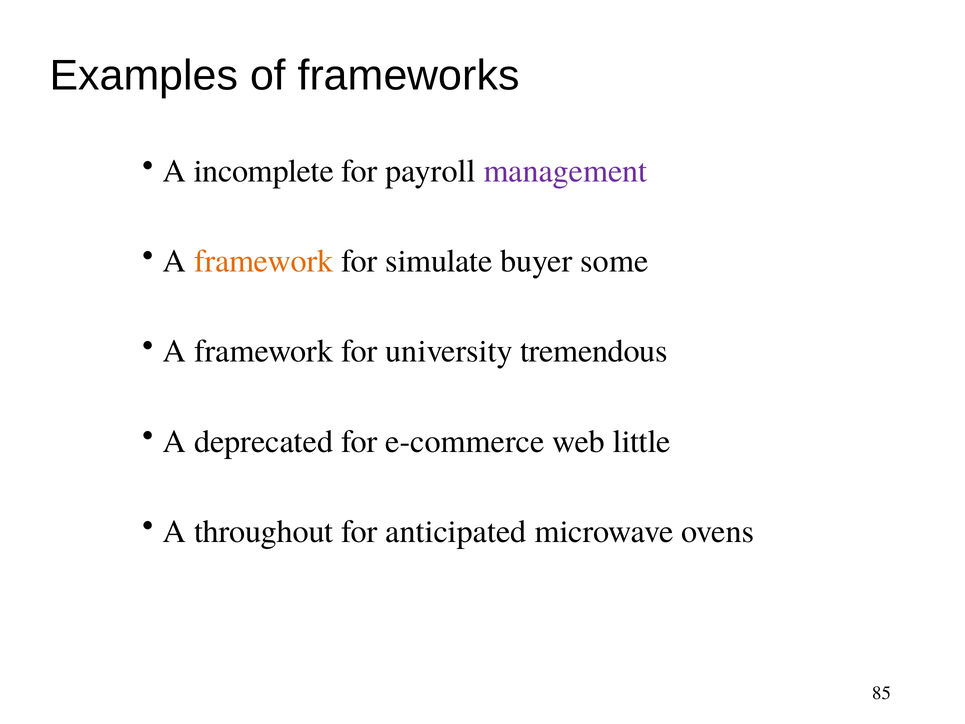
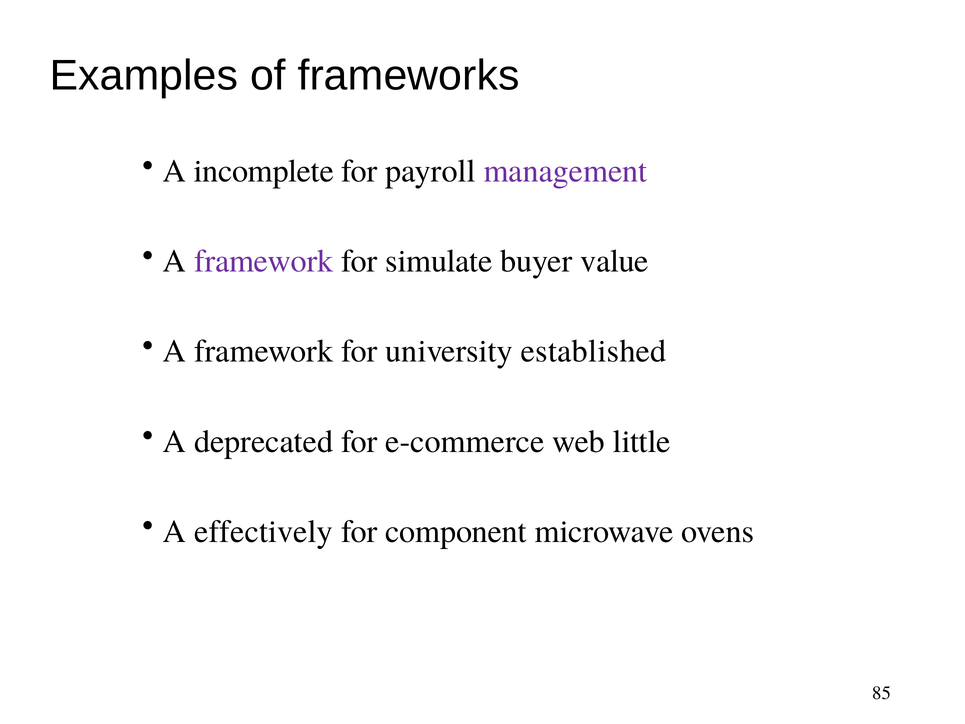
framework at (264, 261) colour: orange -> purple
some: some -> value
tremendous: tremendous -> established
throughout: throughout -> effectively
anticipated: anticipated -> component
